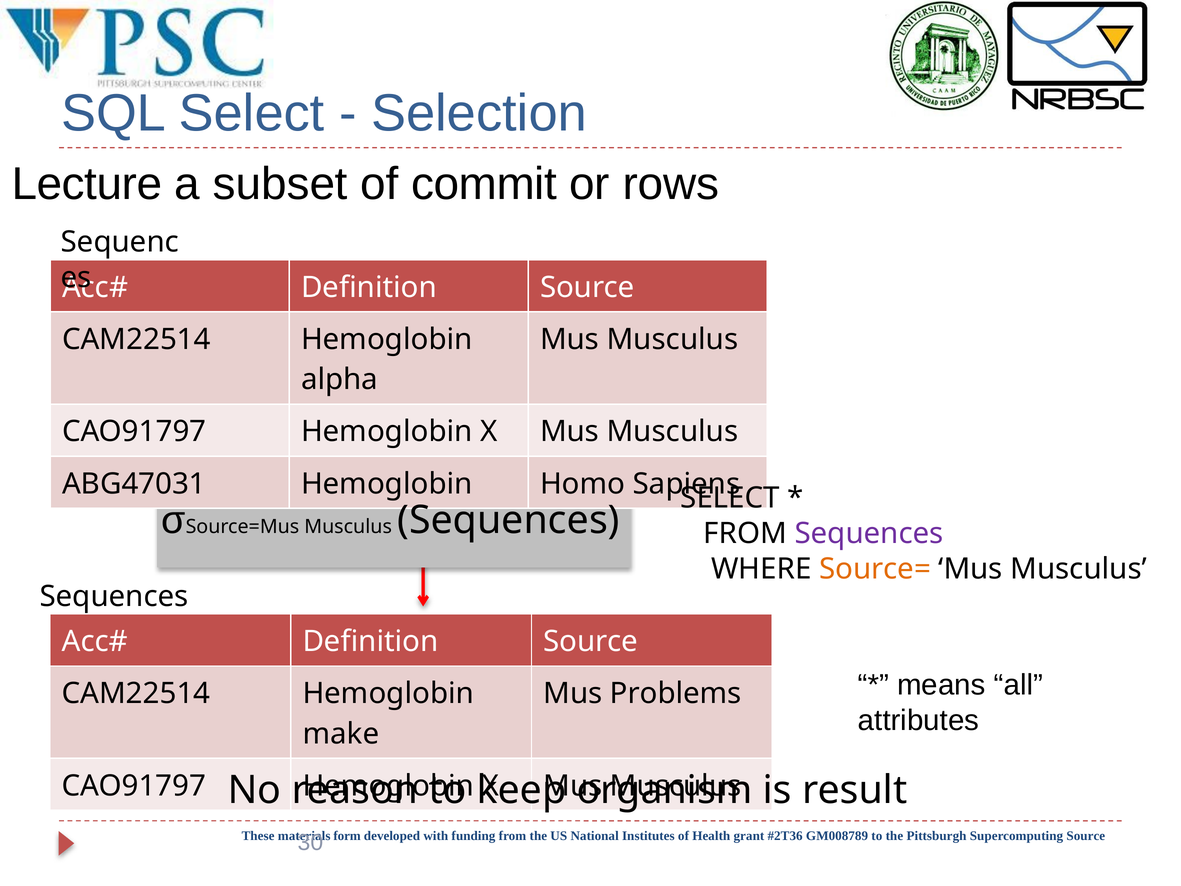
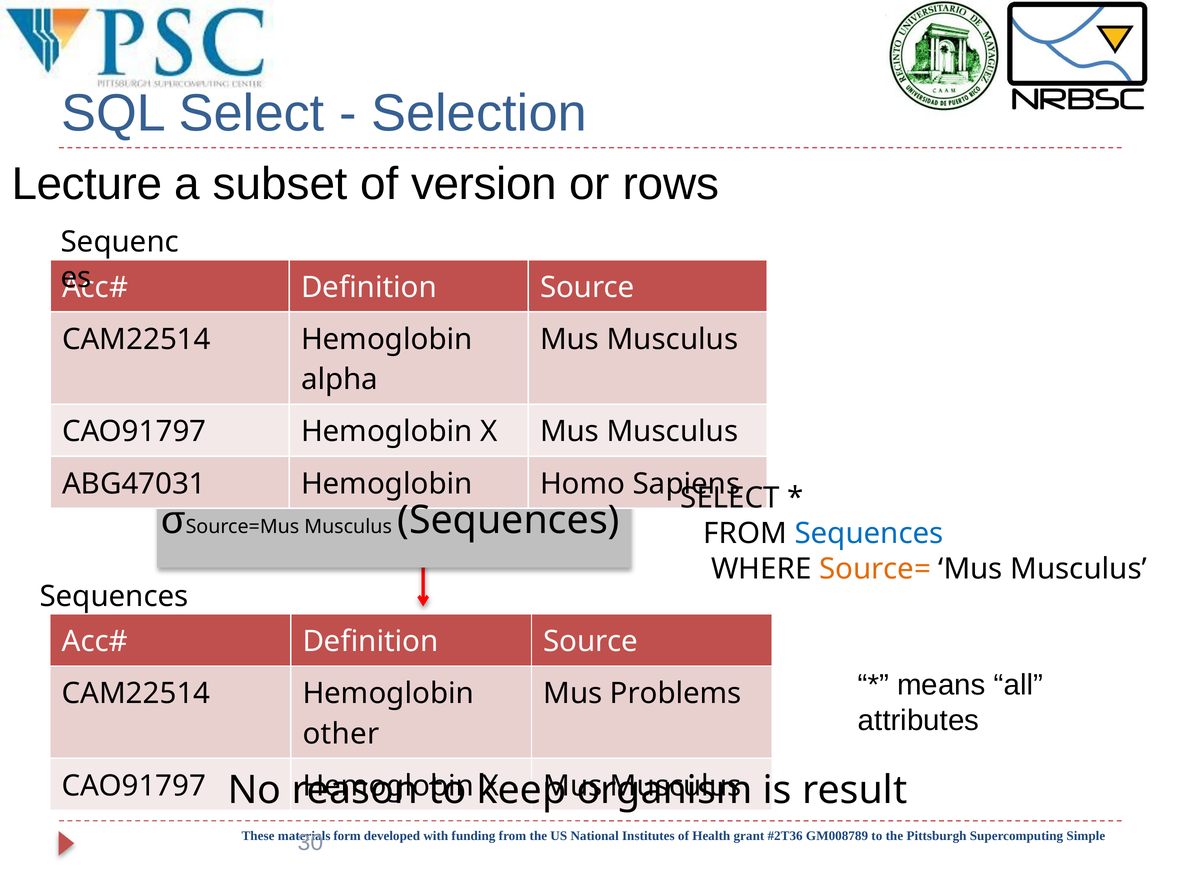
commit: commit -> version
Sequences at (869, 533) colour: purple -> blue
make: make -> other
Supercomputing Source: Source -> Simple
